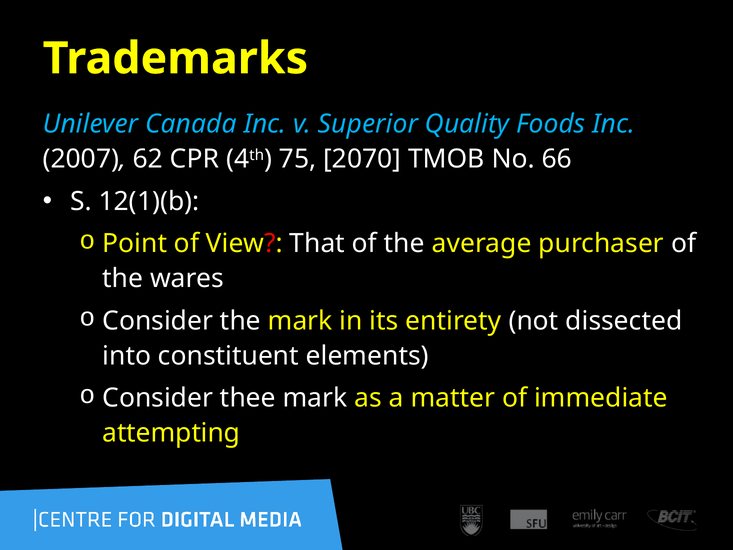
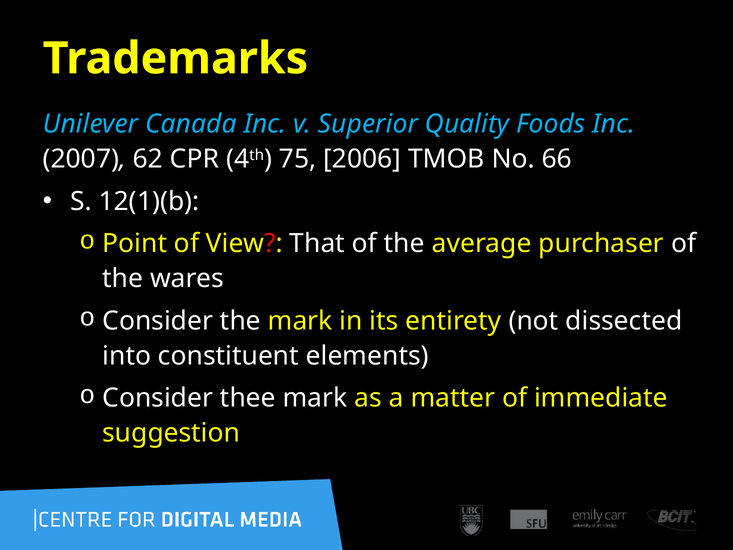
2070: 2070 -> 2006
attempting: attempting -> suggestion
